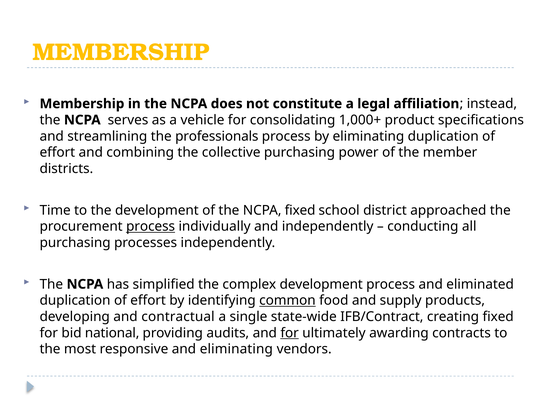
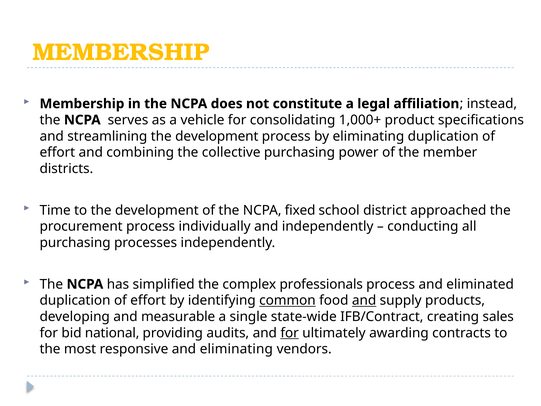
streamlining the professionals: professionals -> development
process at (151, 226) underline: present -> none
complex development: development -> professionals
and at (364, 300) underline: none -> present
contractual: contractual -> measurable
creating fixed: fixed -> sales
